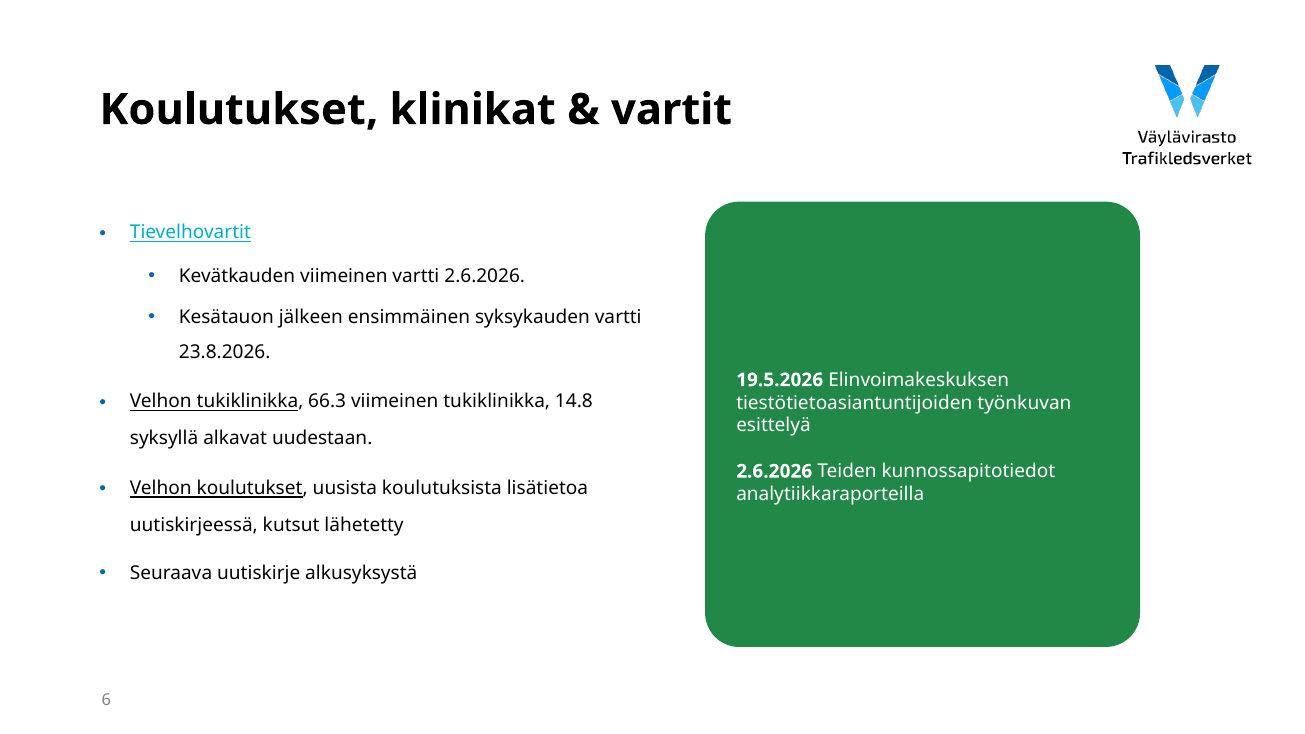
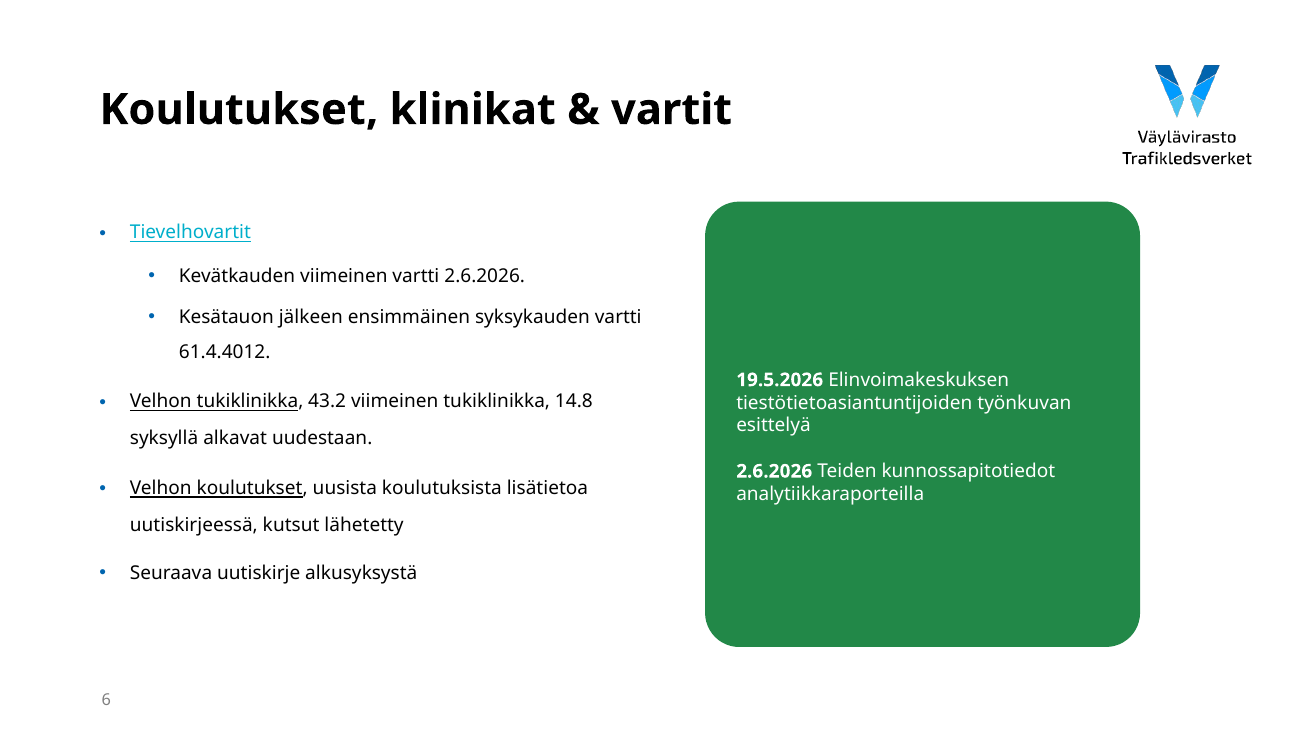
23.8.2026: 23.8.2026 -> 61.4.4012
66.3: 66.3 -> 43.2
